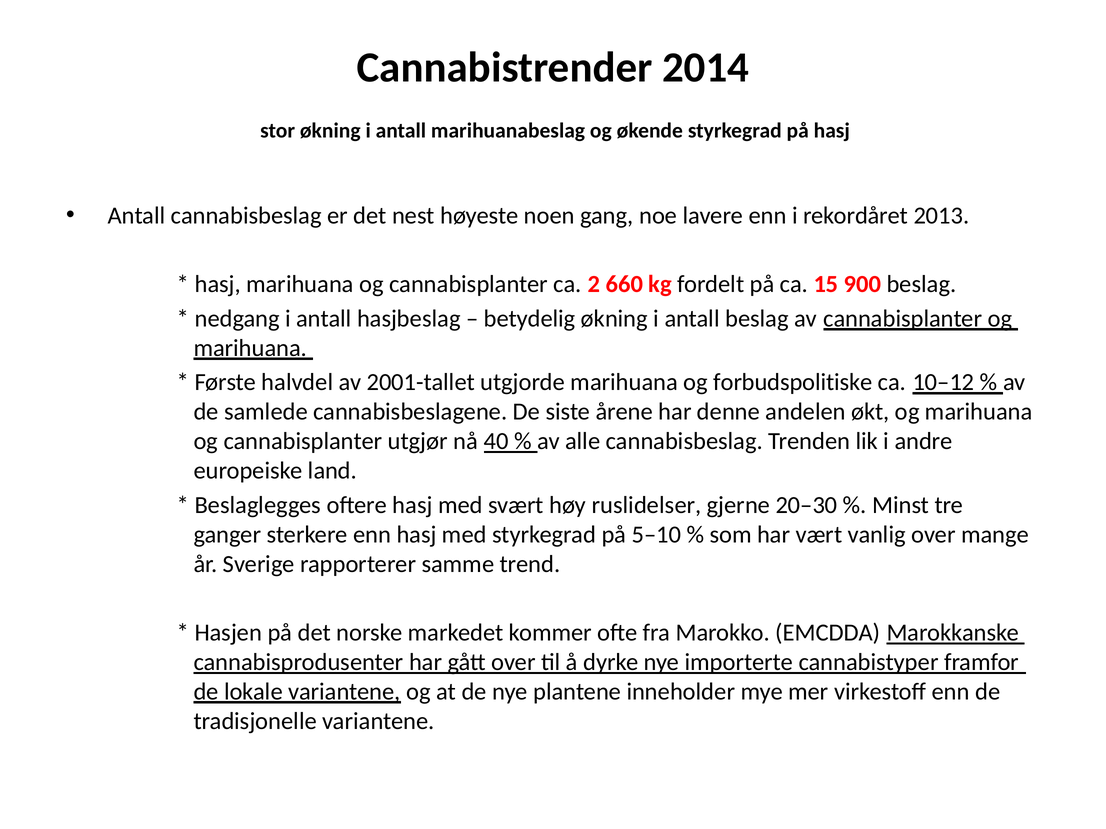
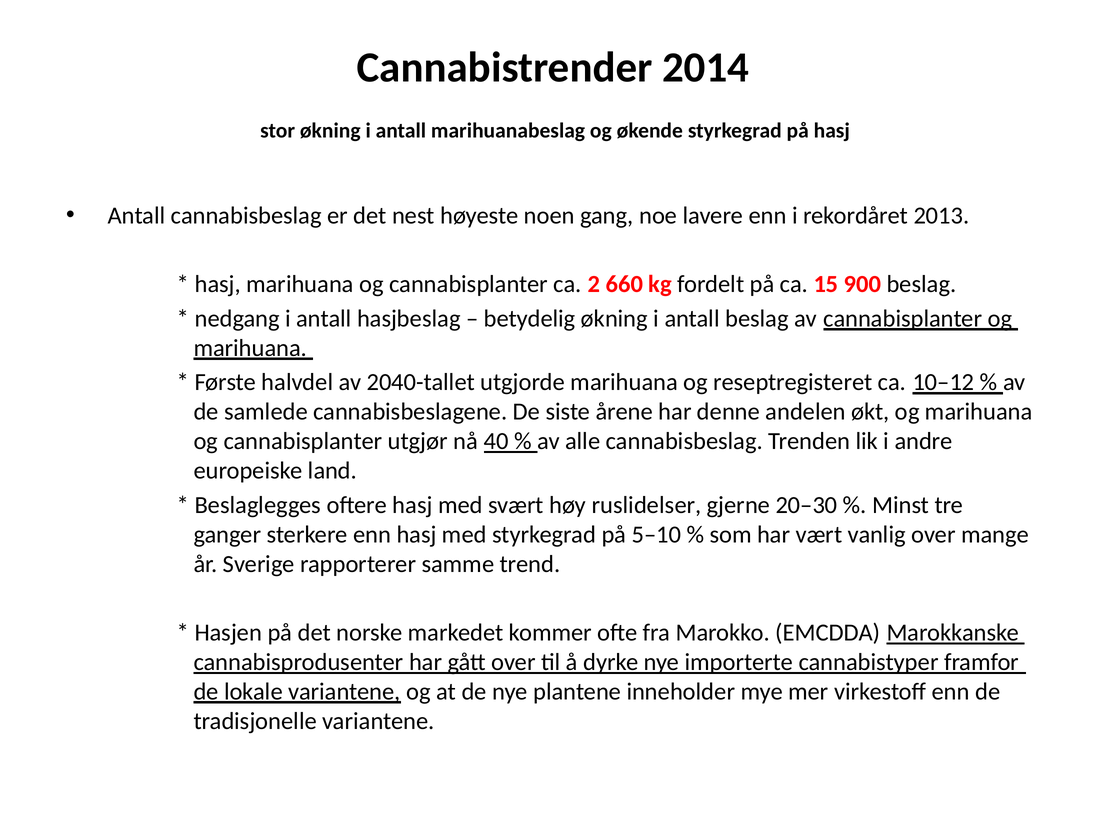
2001-tallet: 2001-tallet -> 2040-tallet
forbudspolitiske: forbudspolitiske -> reseptregisteret
